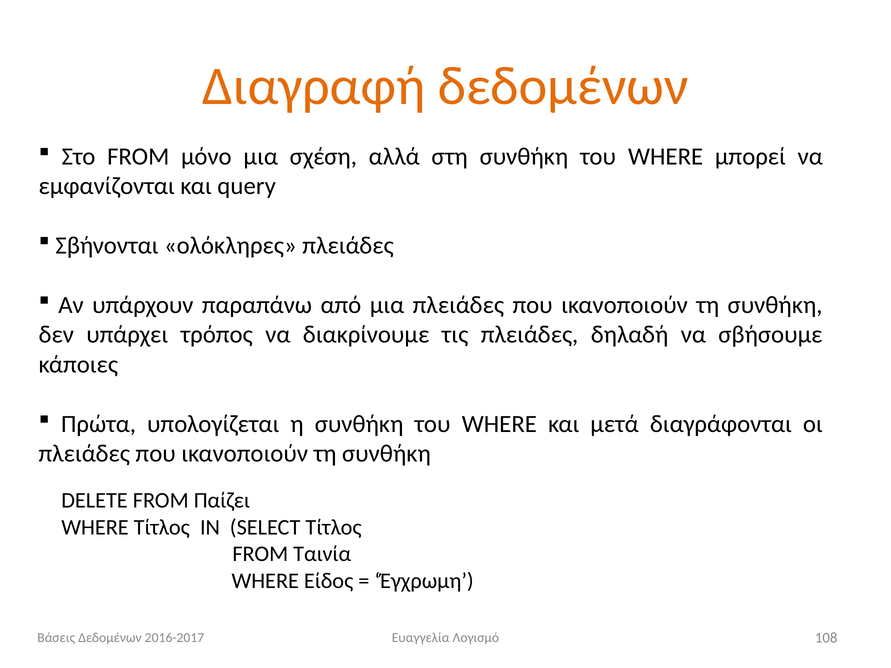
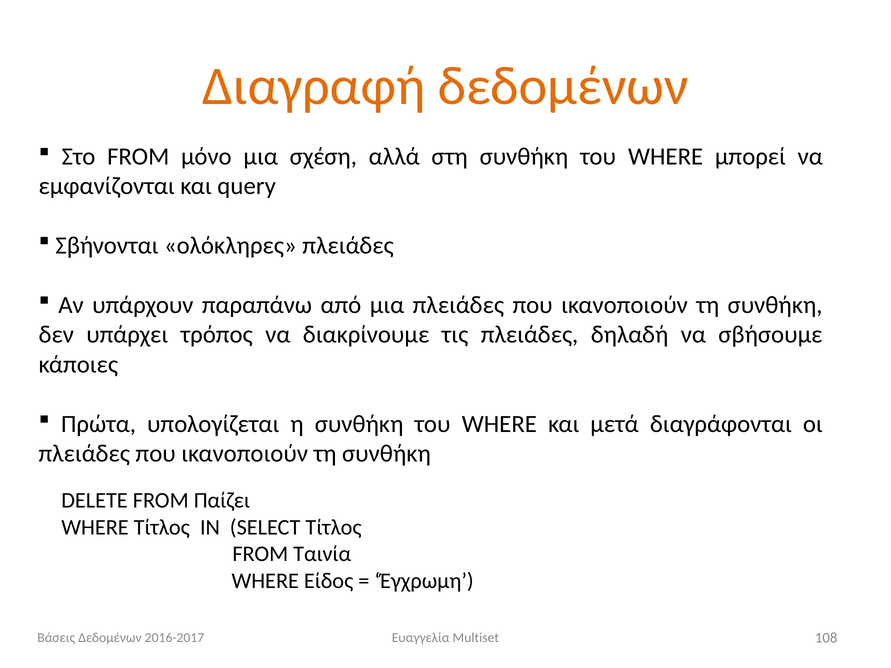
Λογισμό: Λογισμό -> Multiset
